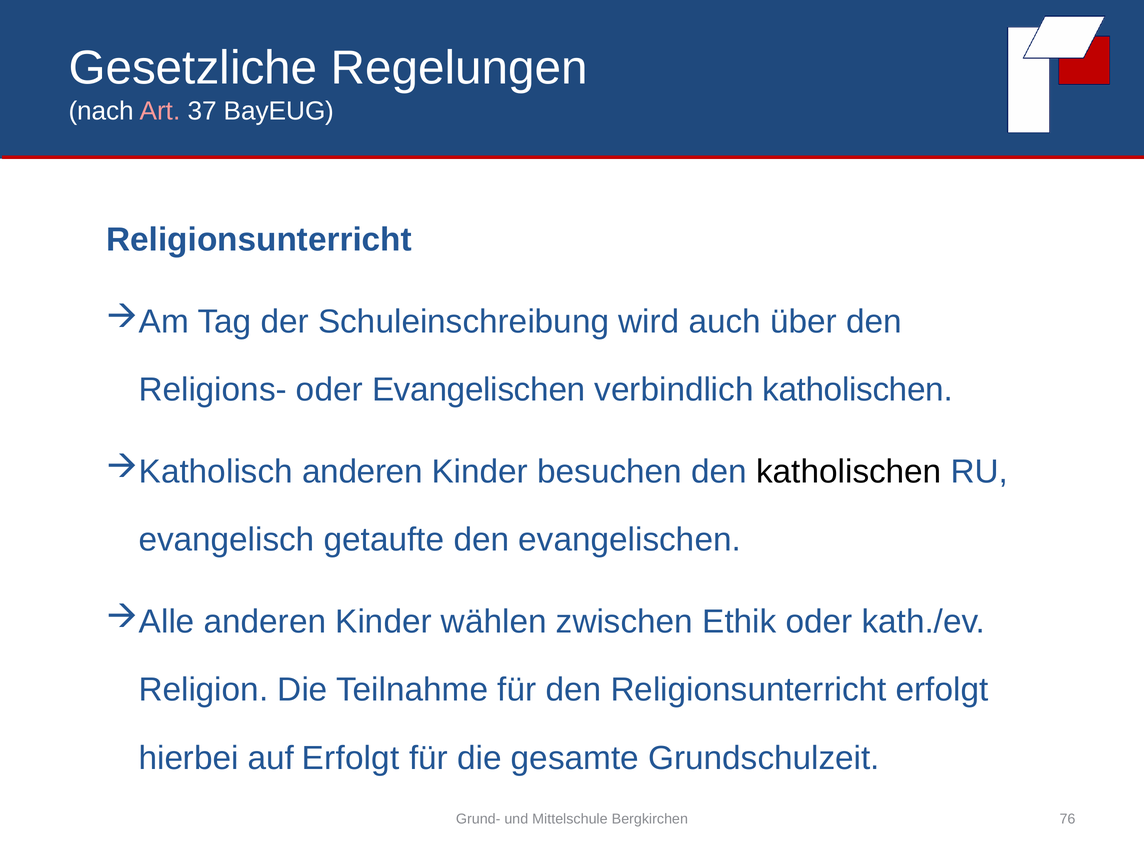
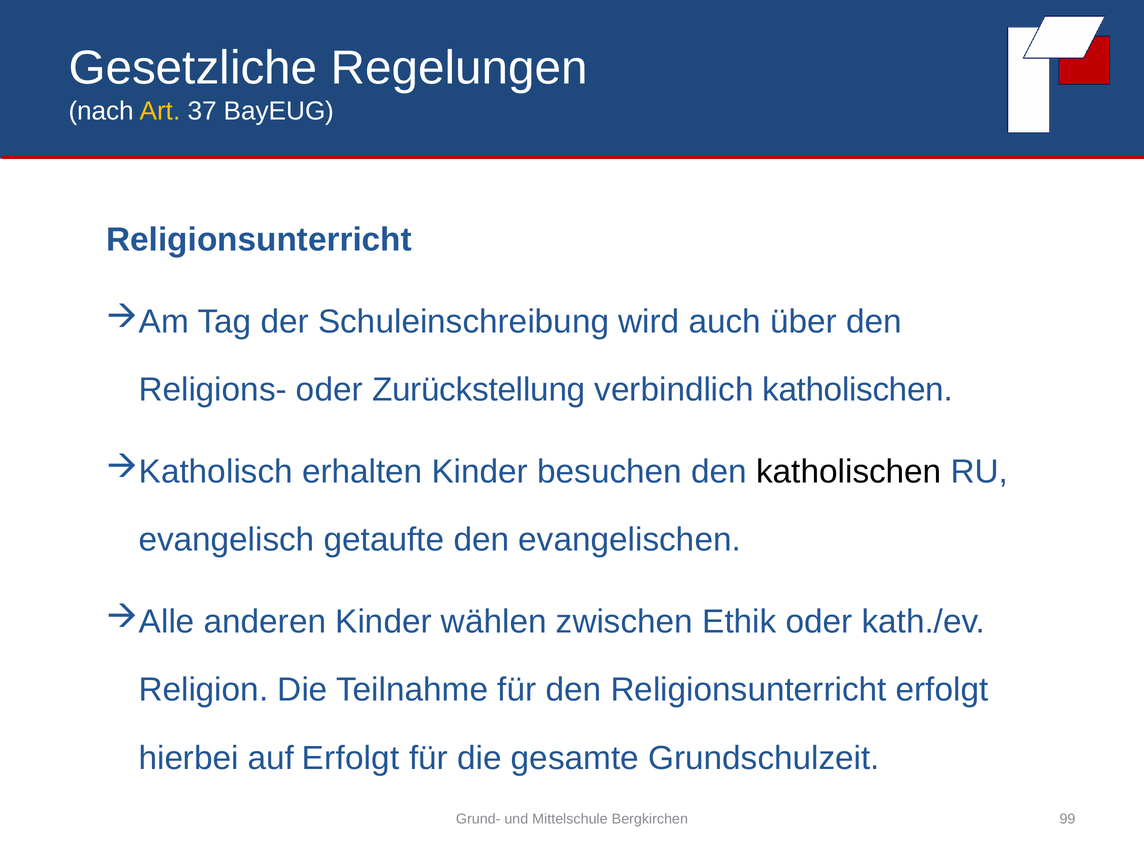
Art colour: pink -> yellow
oder Evangelischen: Evangelischen -> Zurückstellung
anderen at (362, 472): anderen -> erhalten
76: 76 -> 99
